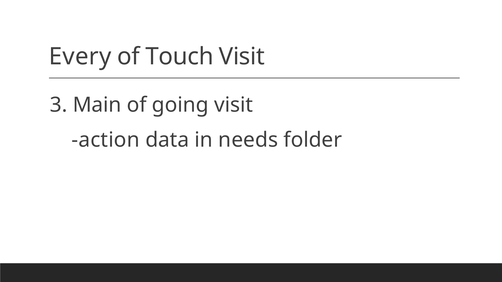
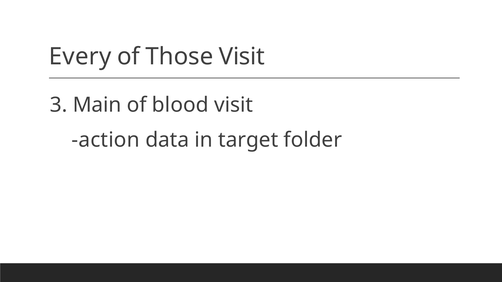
Touch: Touch -> Those
going: going -> blood
needs: needs -> target
